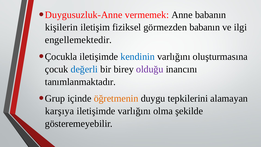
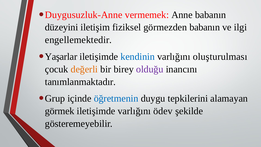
kişilerin: kişilerin -> düzeyini
Çocukla: Çocukla -> Yaşarlar
oluşturmasına: oluşturmasına -> oluşturulması
değerli colour: blue -> orange
öğretmenin colour: orange -> blue
karşıya: karşıya -> görmek
olma: olma -> ödev
